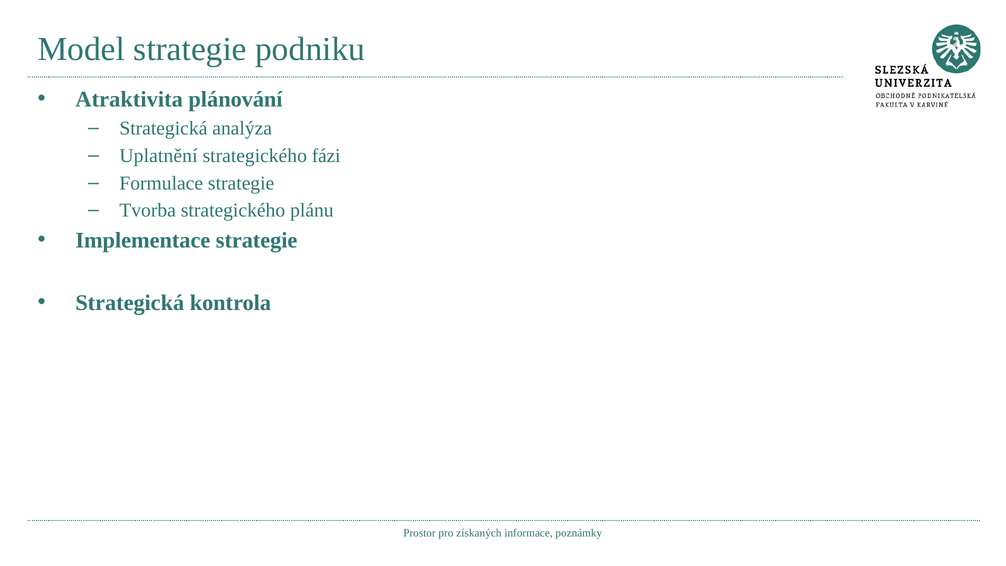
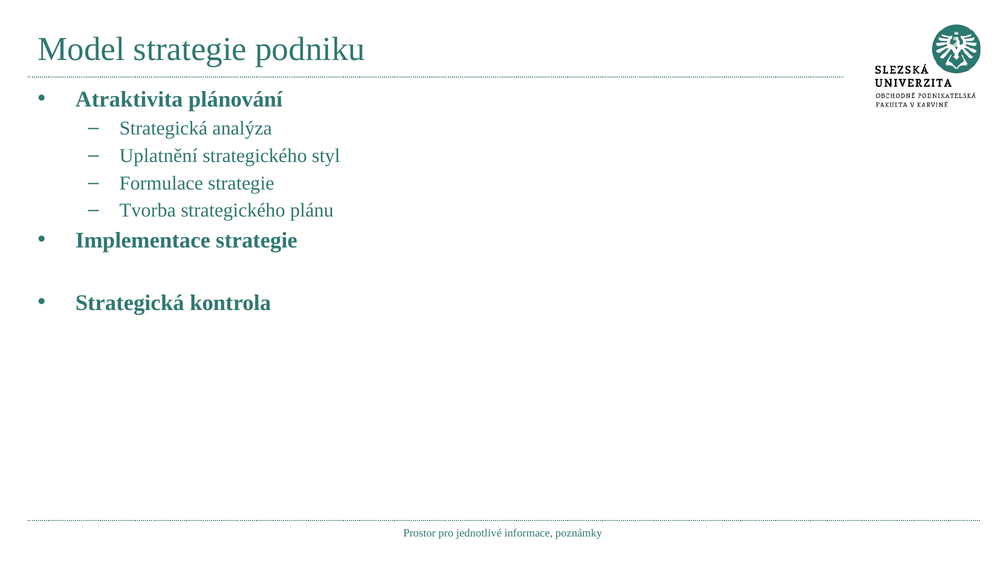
fázi: fázi -> styl
získaných: získaných -> jednotlivé
